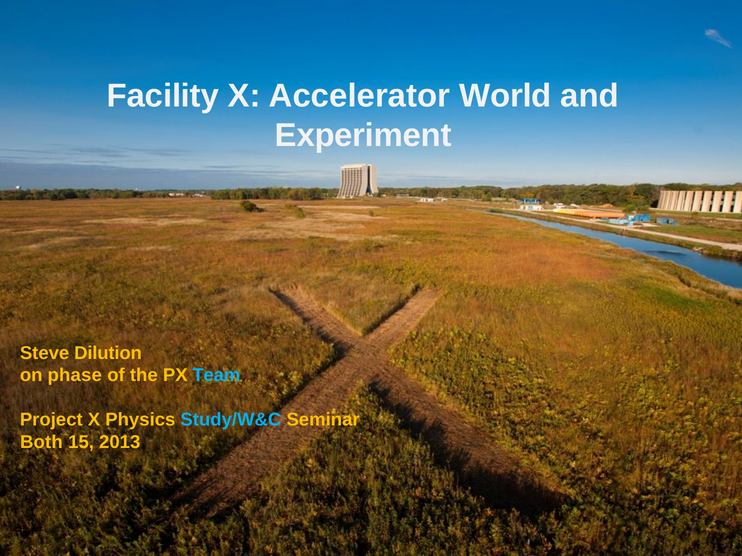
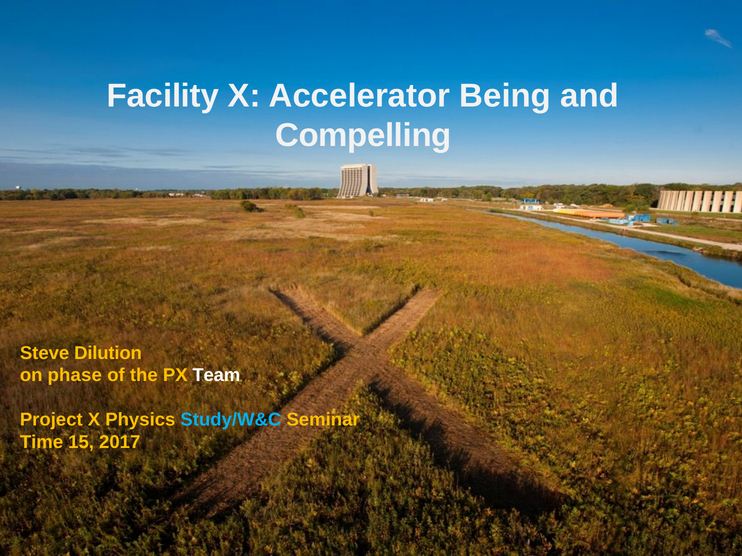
World: World -> Being
Experiment: Experiment -> Compelling
Team colour: light blue -> white
Both: Both -> Time
2013: 2013 -> 2017
